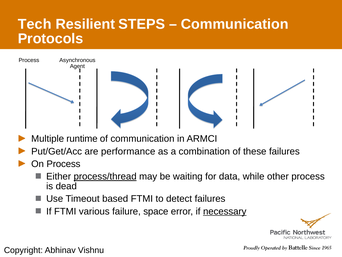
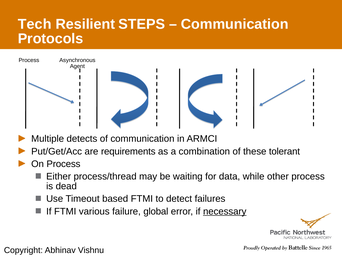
runtime: runtime -> detects
performance: performance -> requirements
these failures: failures -> tolerant
process/thread underline: present -> none
space: space -> global
